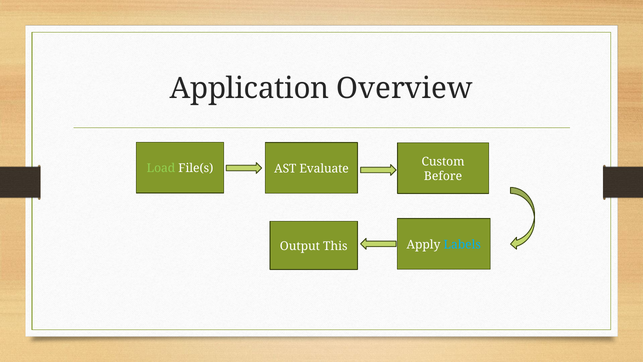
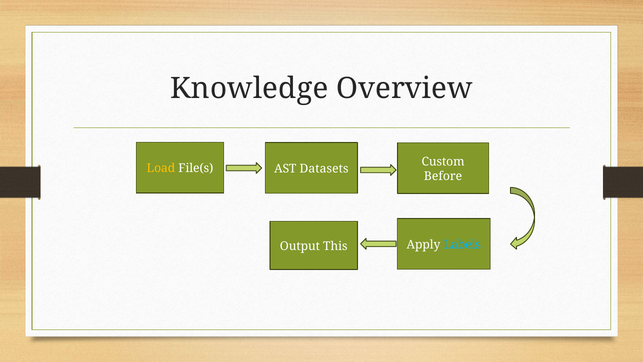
Application: Application -> Knowledge
Load colour: light green -> yellow
Evaluate: Evaluate -> Datasets
